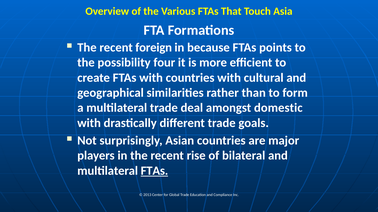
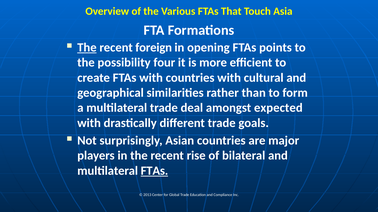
The at (87, 48) underline: none -> present
because: because -> opening
domestic: domestic -> expected
